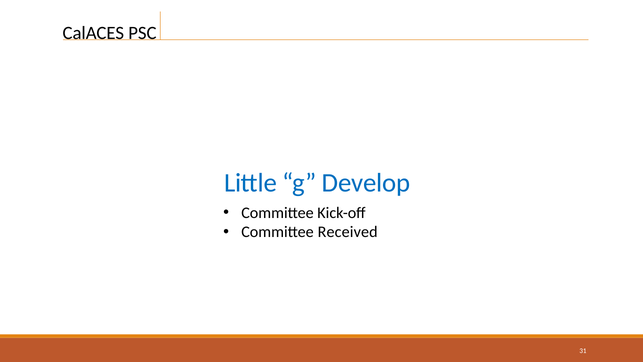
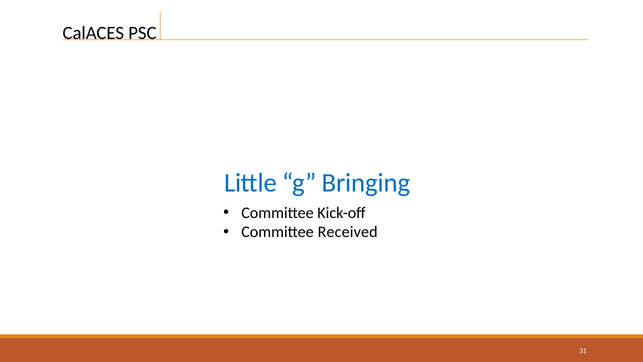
Develop: Develop -> Bringing
